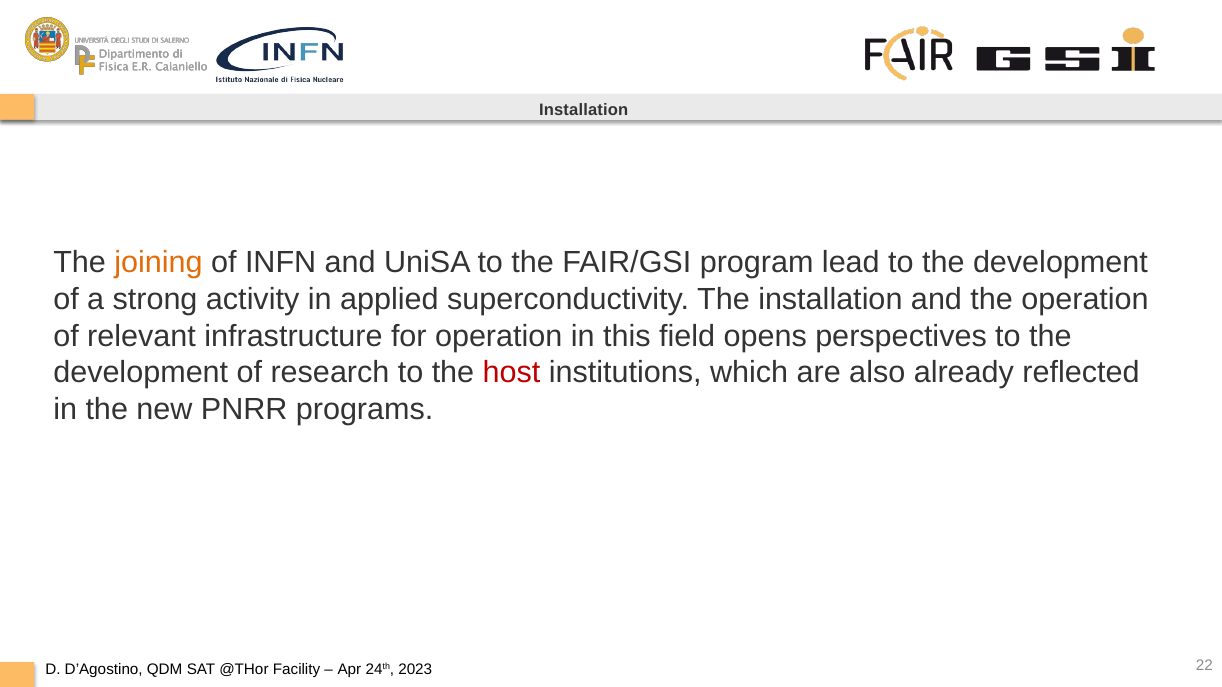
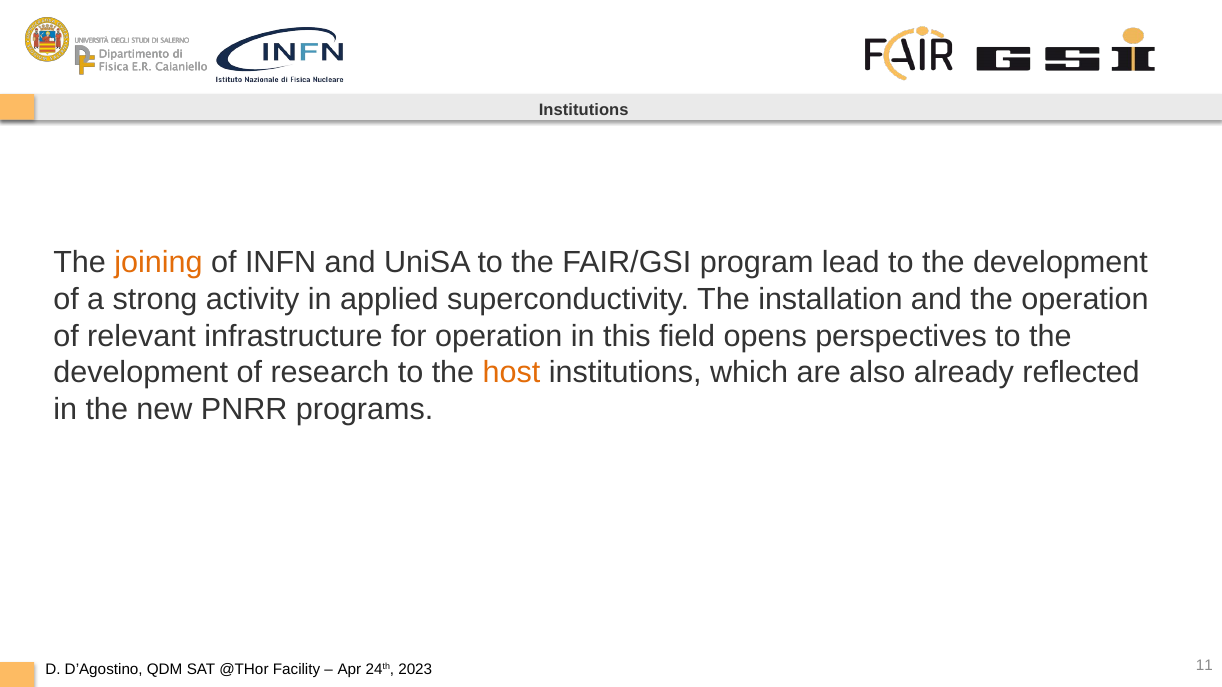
Installation at (584, 110): Installation -> Institutions
host colour: red -> orange
22: 22 -> 11
